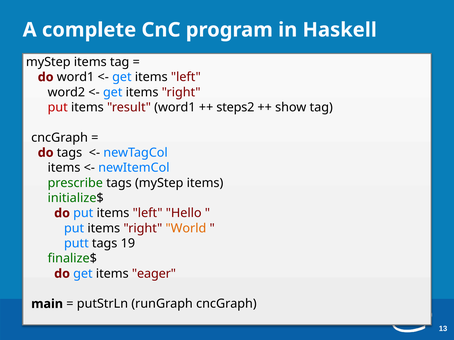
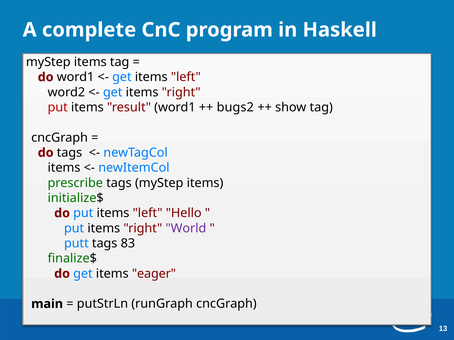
steps2: steps2 -> bugs2
World colour: orange -> purple
19: 19 -> 83
